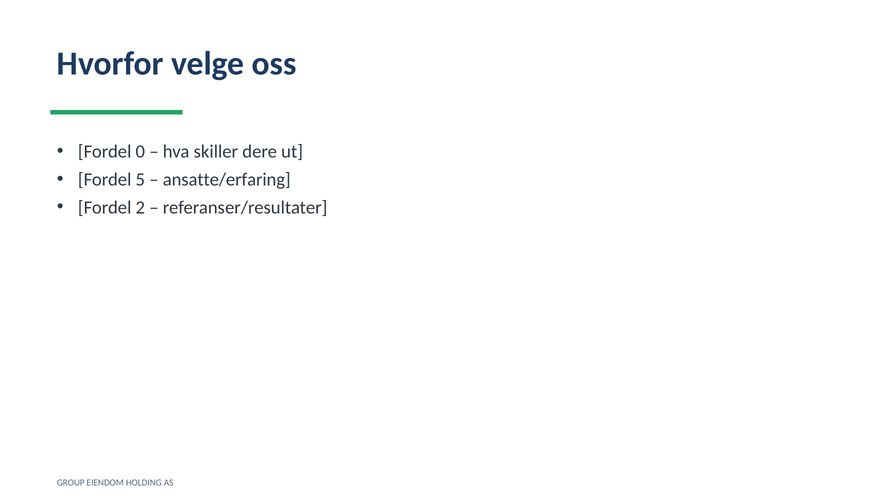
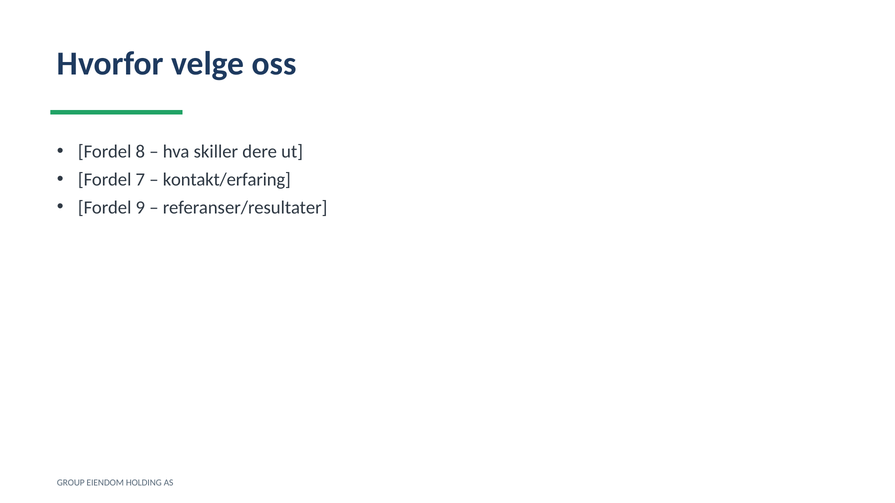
0: 0 -> 8
5: 5 -> 7
ansatte/erfaring: ansatte/erfaring -> kontakt/erfaring
2: 2 -> 9
